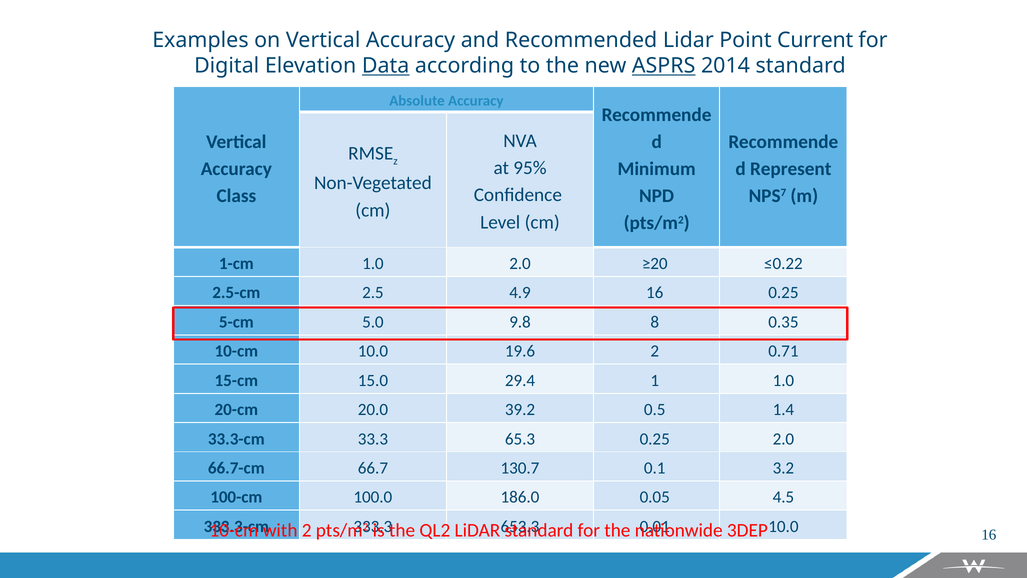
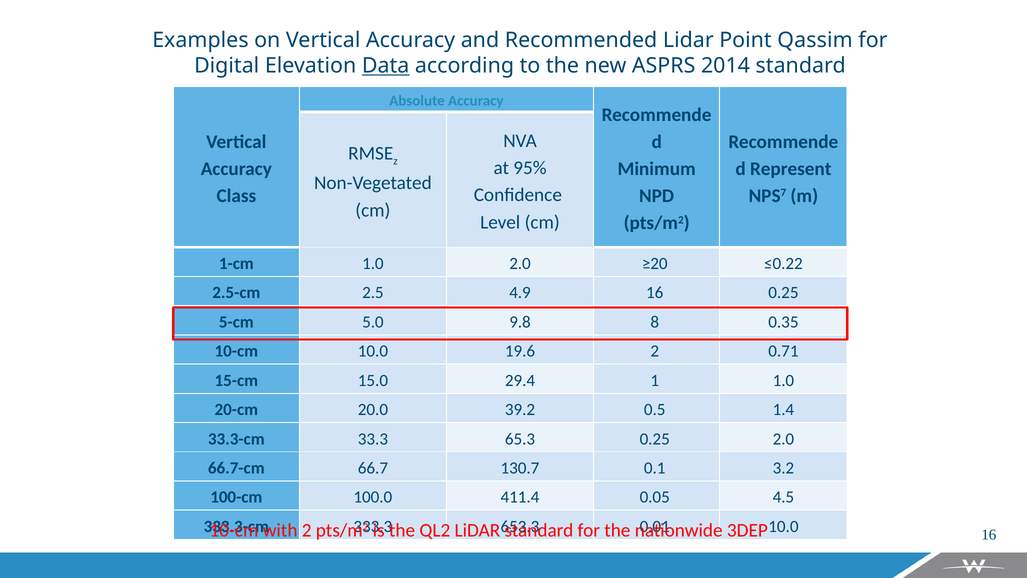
Current: Current -> Qassim
ASPRS underline: present -> none
186.0: 186.0 -> 411.4
